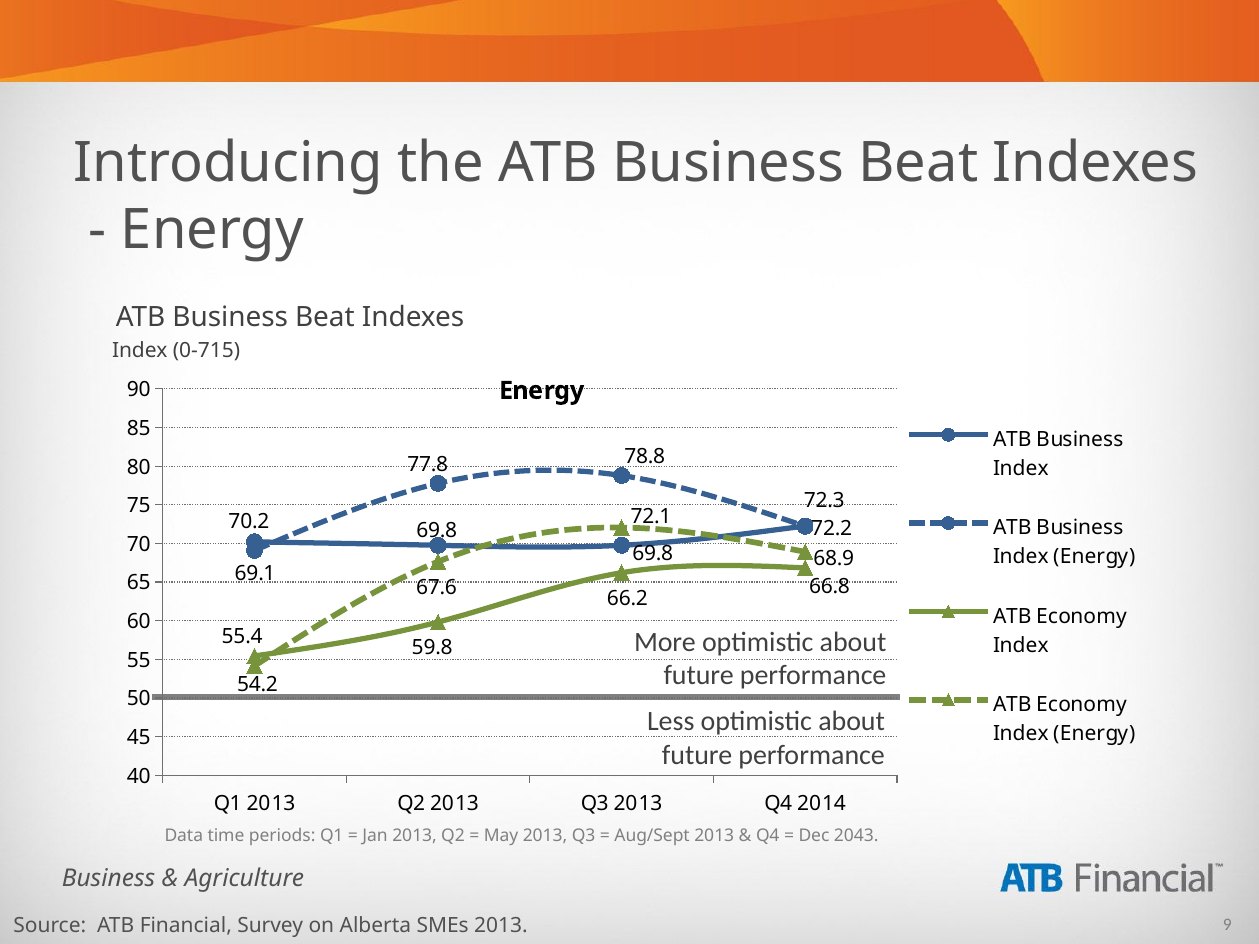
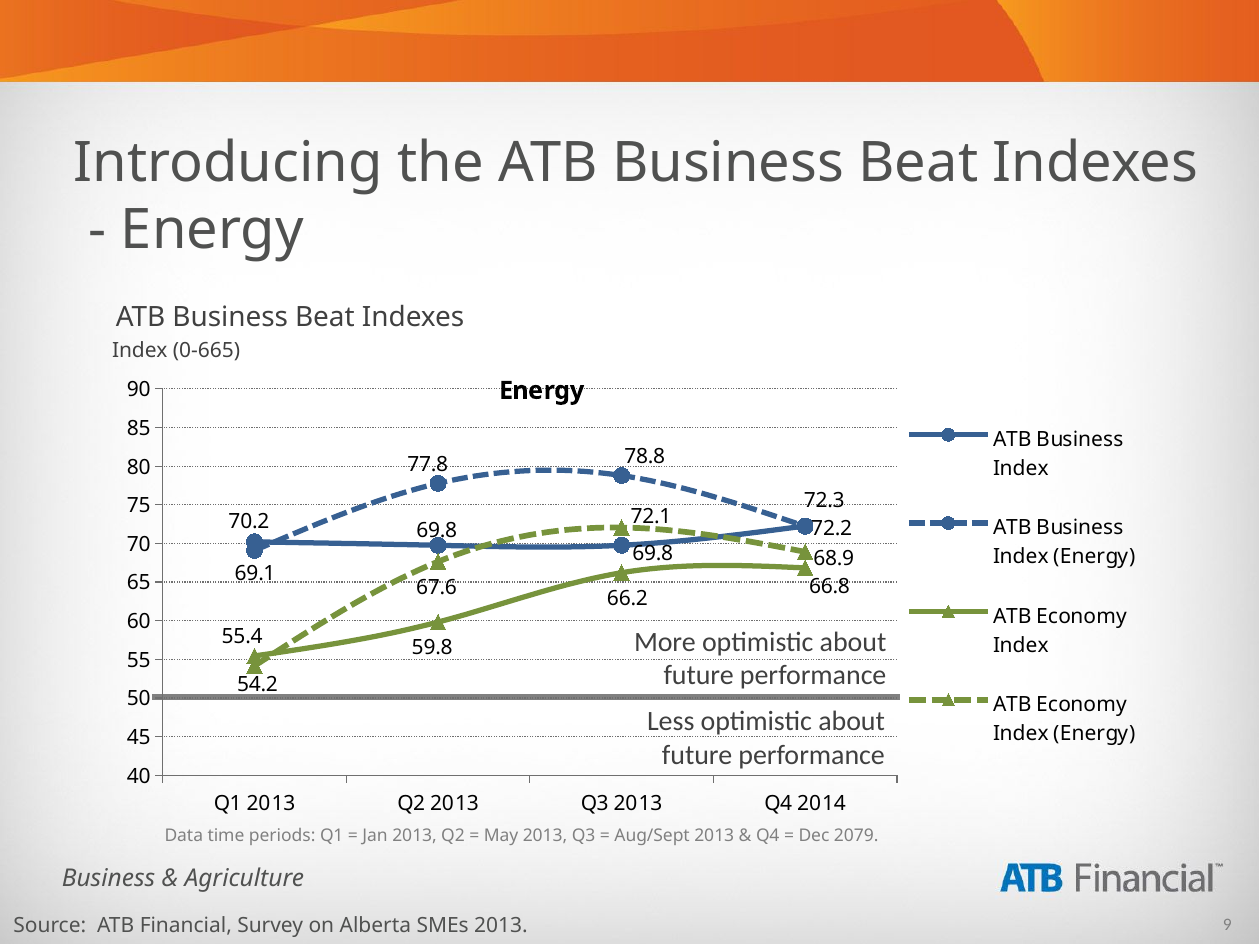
0-715: 0-715 -> 0-665
2043: 2043 -> 2079
